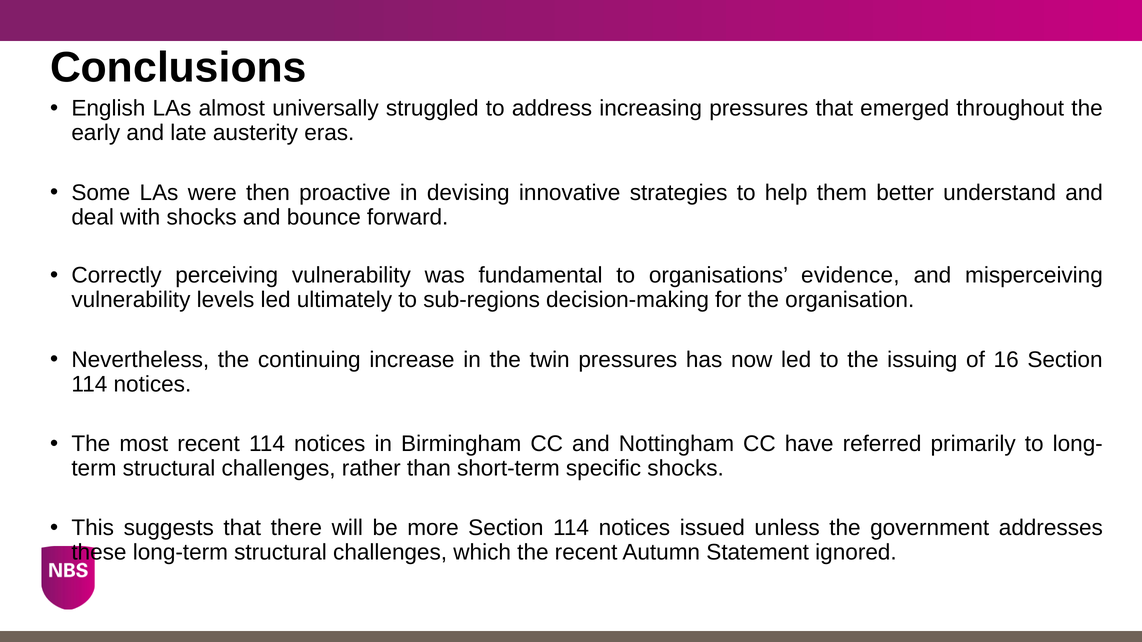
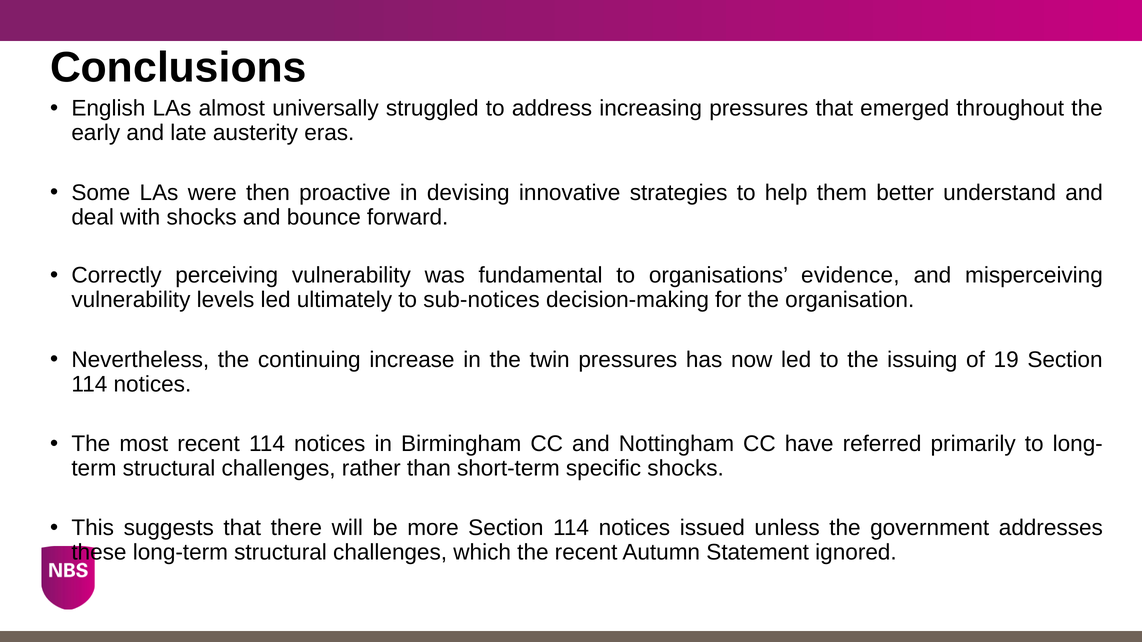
sub-regions: sub-regions -> sub-notices
16: 16 -> 19
